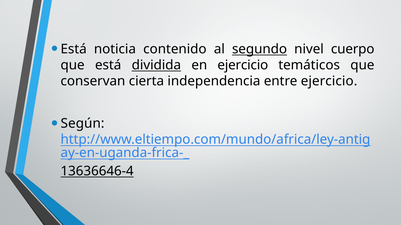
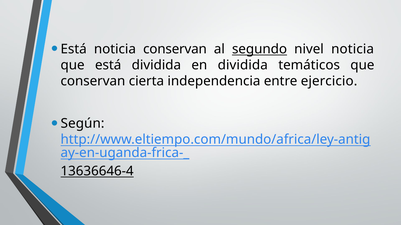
noticia contenido: contenido -> conservan
nivel cuerpo: cuerpo -> noticia
dividida at (156, 65) underline: present -> none
en ejercicio: ejercicio -> dividida
